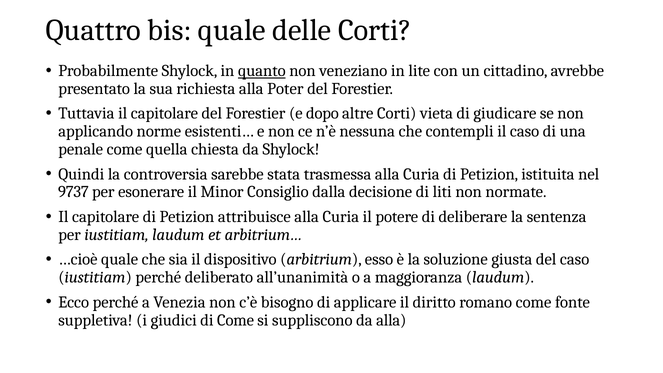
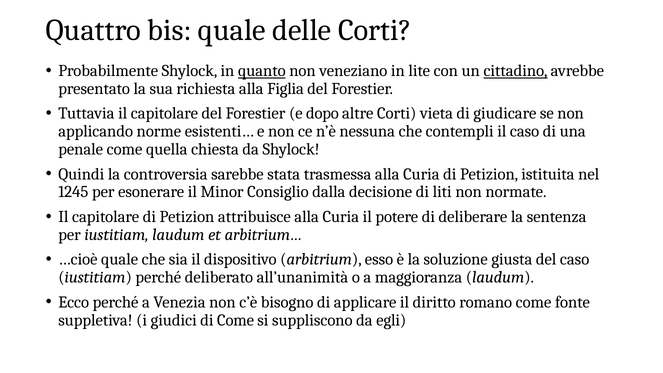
cittadino underline: none -> present
Poter: Poter -> Figlia
9737: 9737 -> 1245
da alla: alla -> egli
